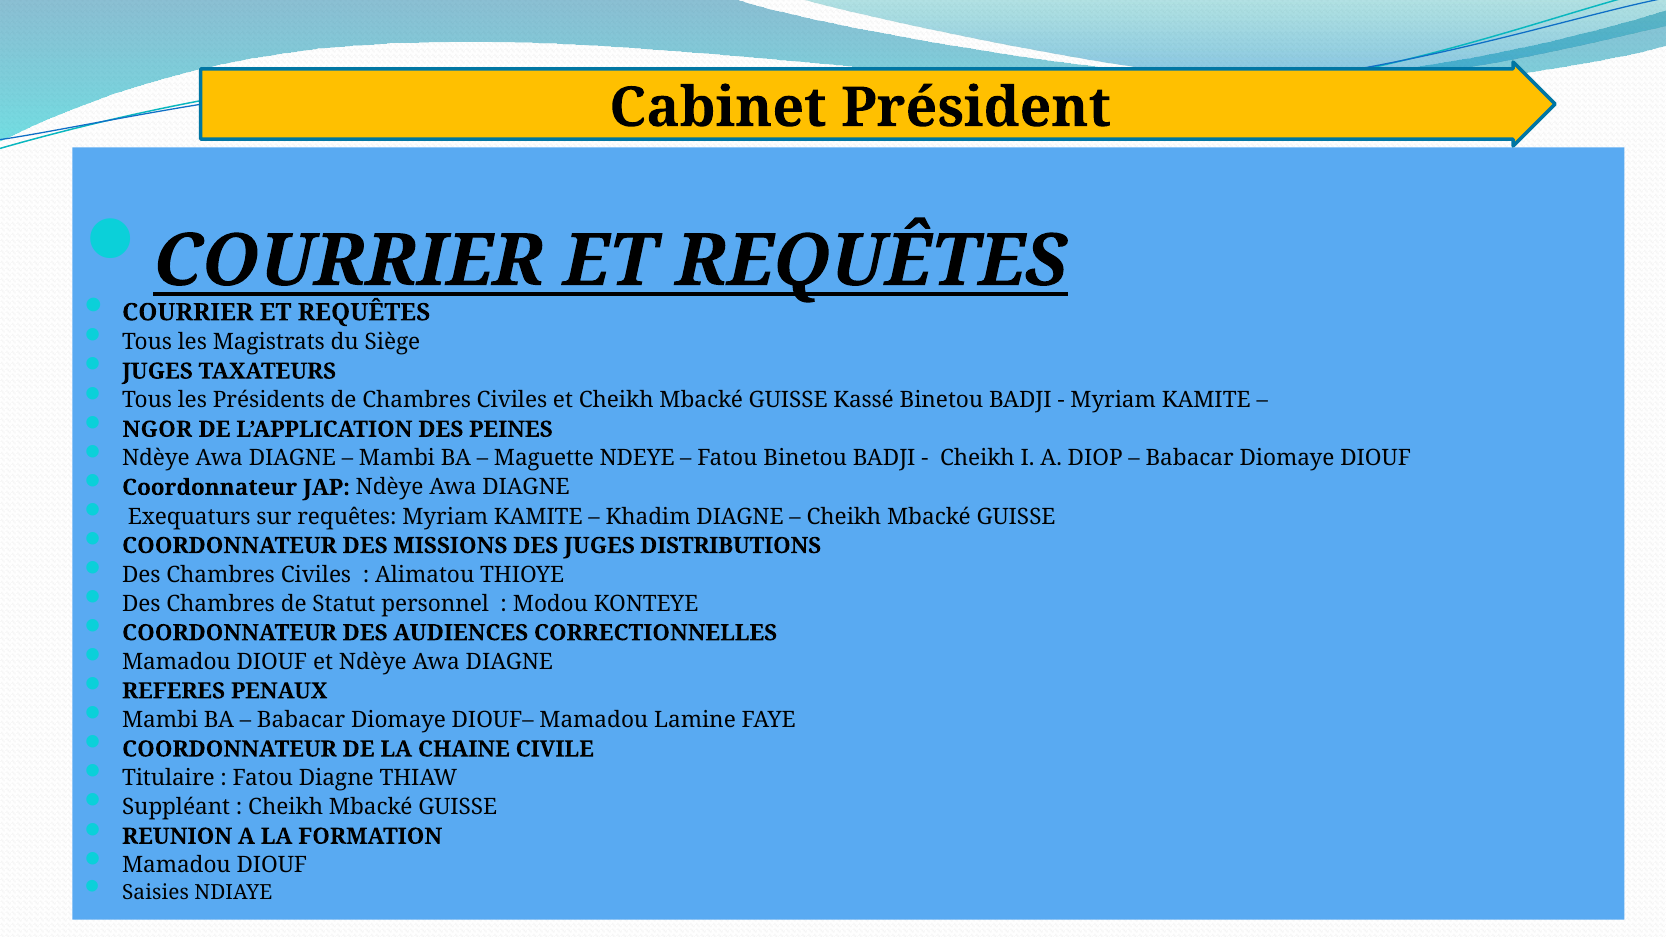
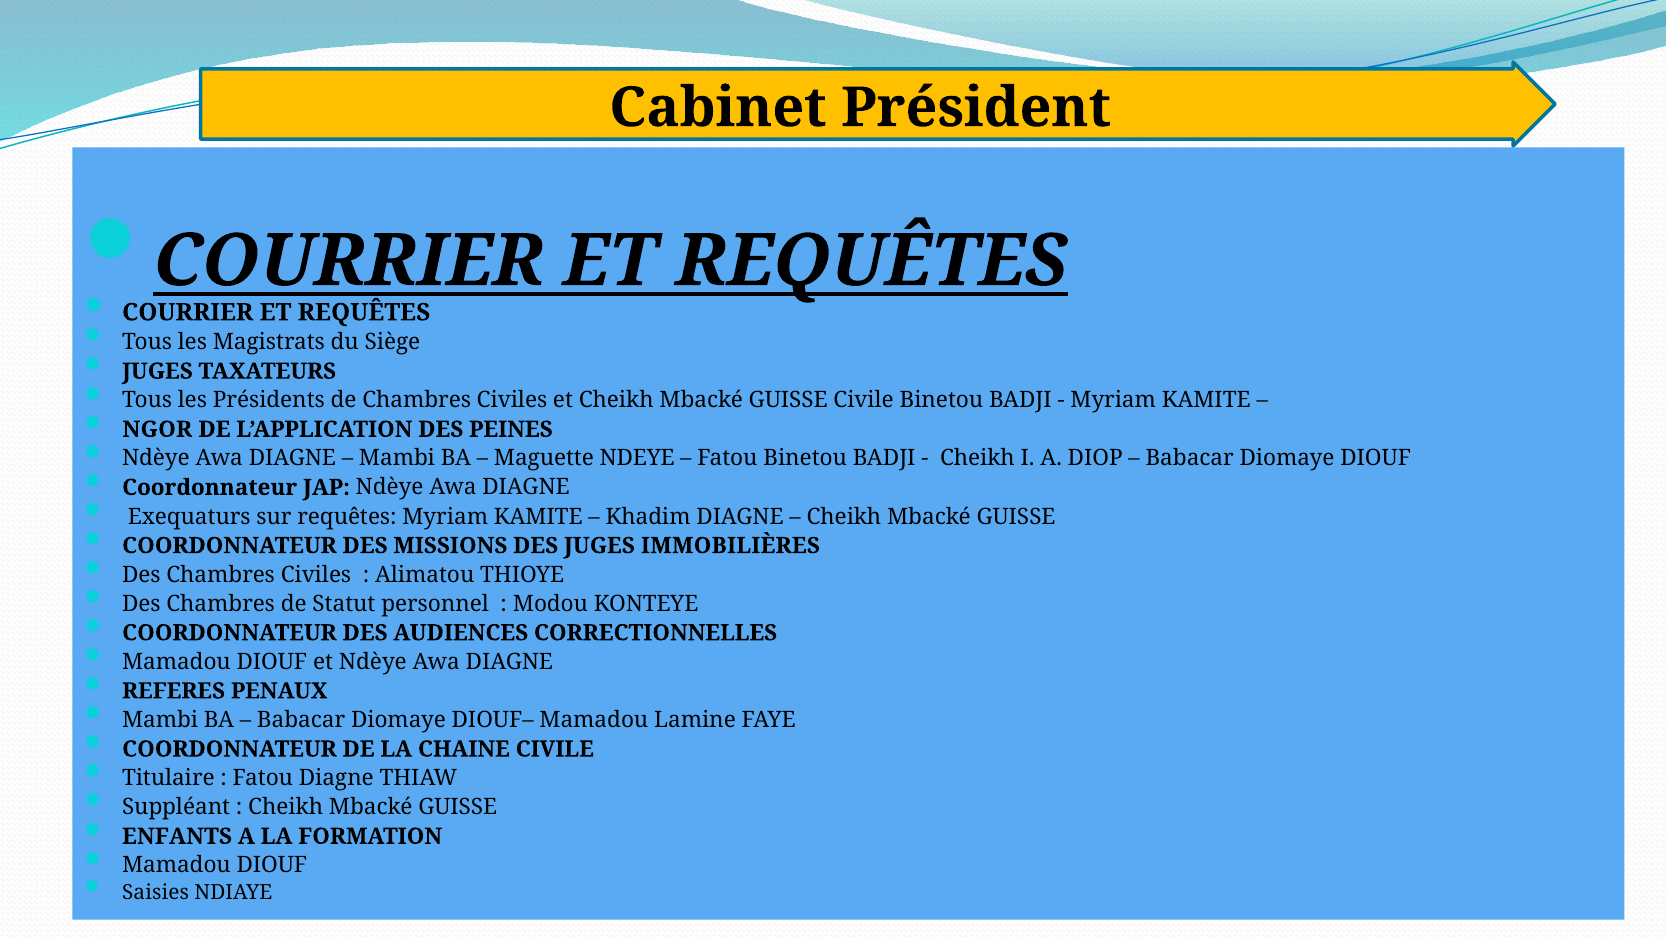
GUISSE Kassé: Kassé -> Civile
DISTRIBUTIONS: DISTRIBUTIONS -> IMMOBILIÈRES
REUNION: REUNION -> ENFANTS
